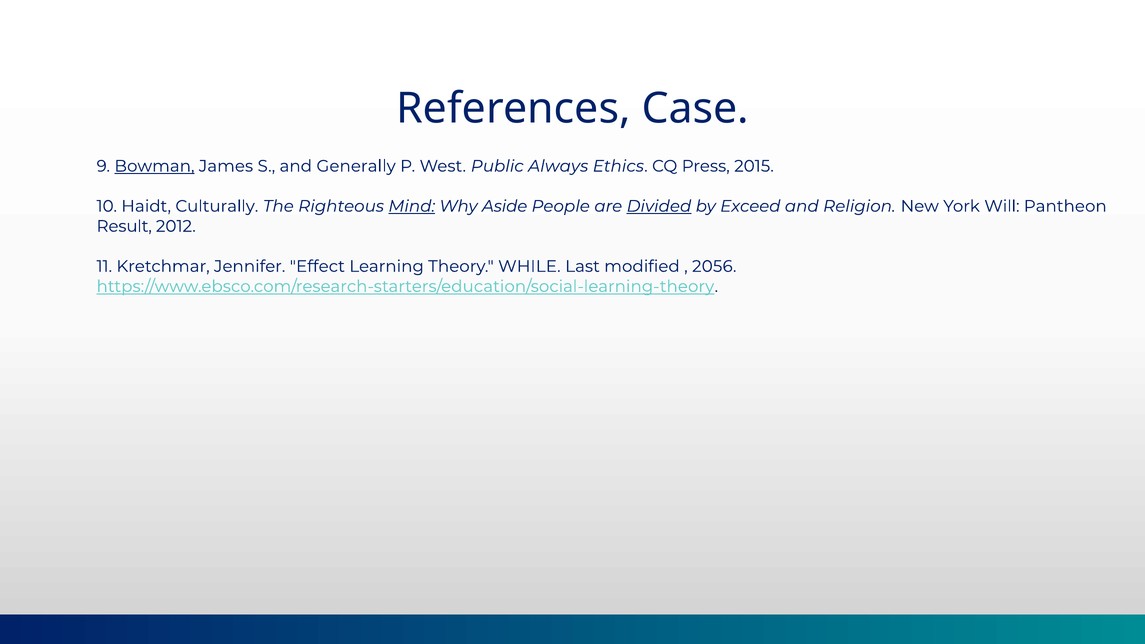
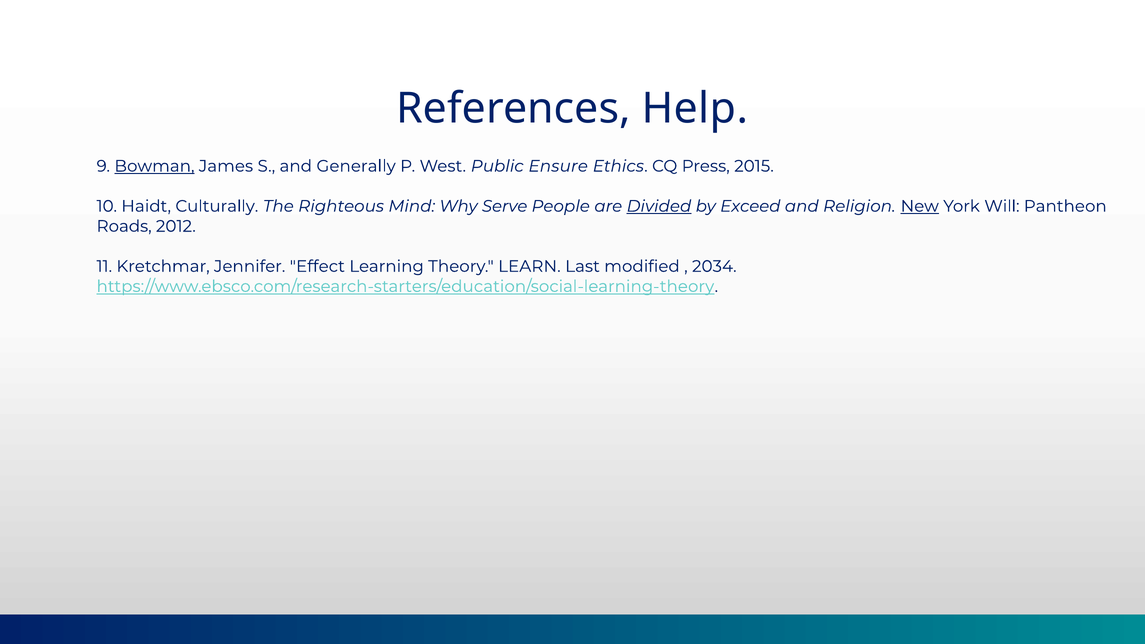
Case: Case -> Help
Always: Always -> Ensure
Mind underline: present -> none
Aside: Aside -> Serve
New underline: none -> present
Result: Result -> Roads
WHILE: WHILE -> LEARN
2056: 2056 -> 2034
